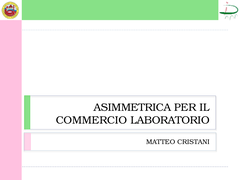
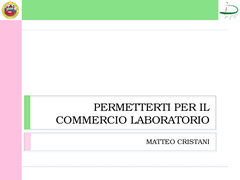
ASIMMETRICA: ASIMMETRICA -> PERMETTERTI
